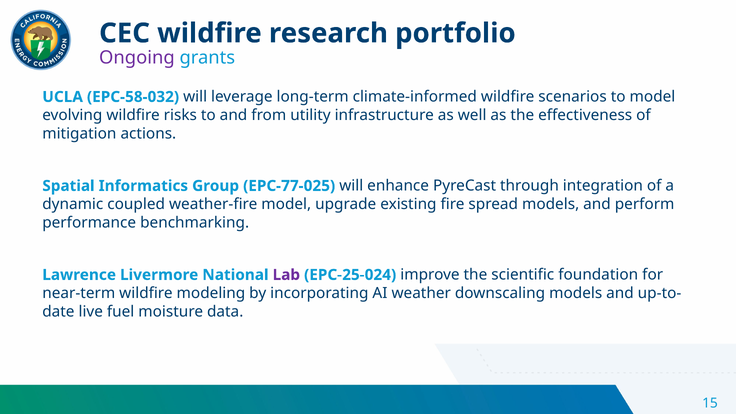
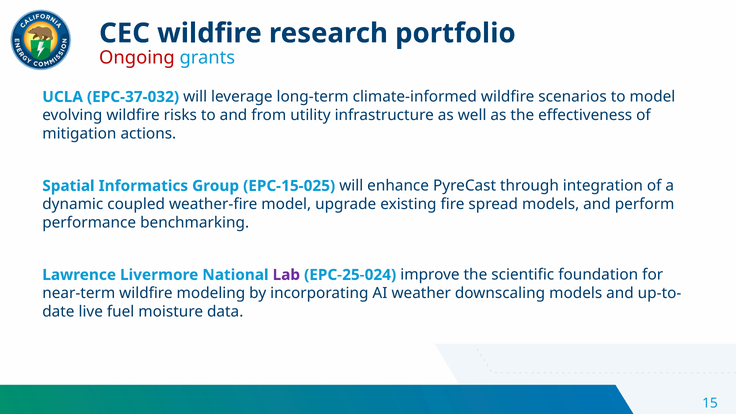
Ongoing colour: purple -> red
EPC-58-032: EPC-58-032 -> EPC-37-032
EPC-77-025: EPC-77-025 -> EPC-15-025
